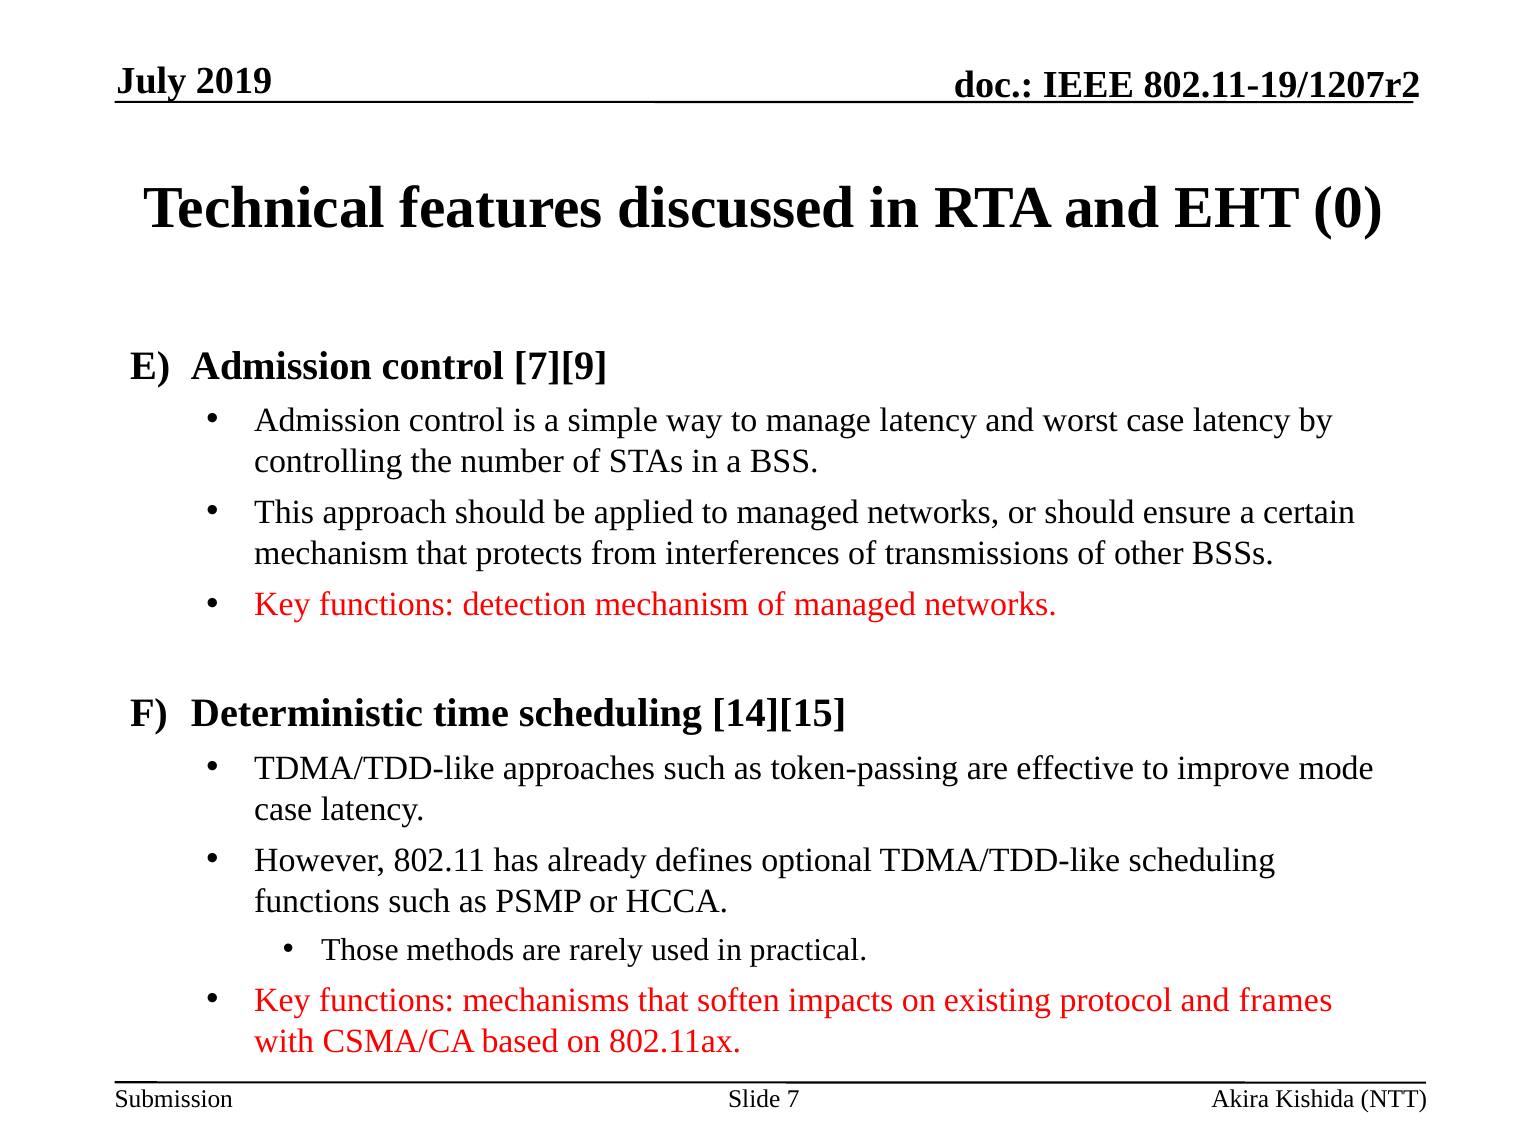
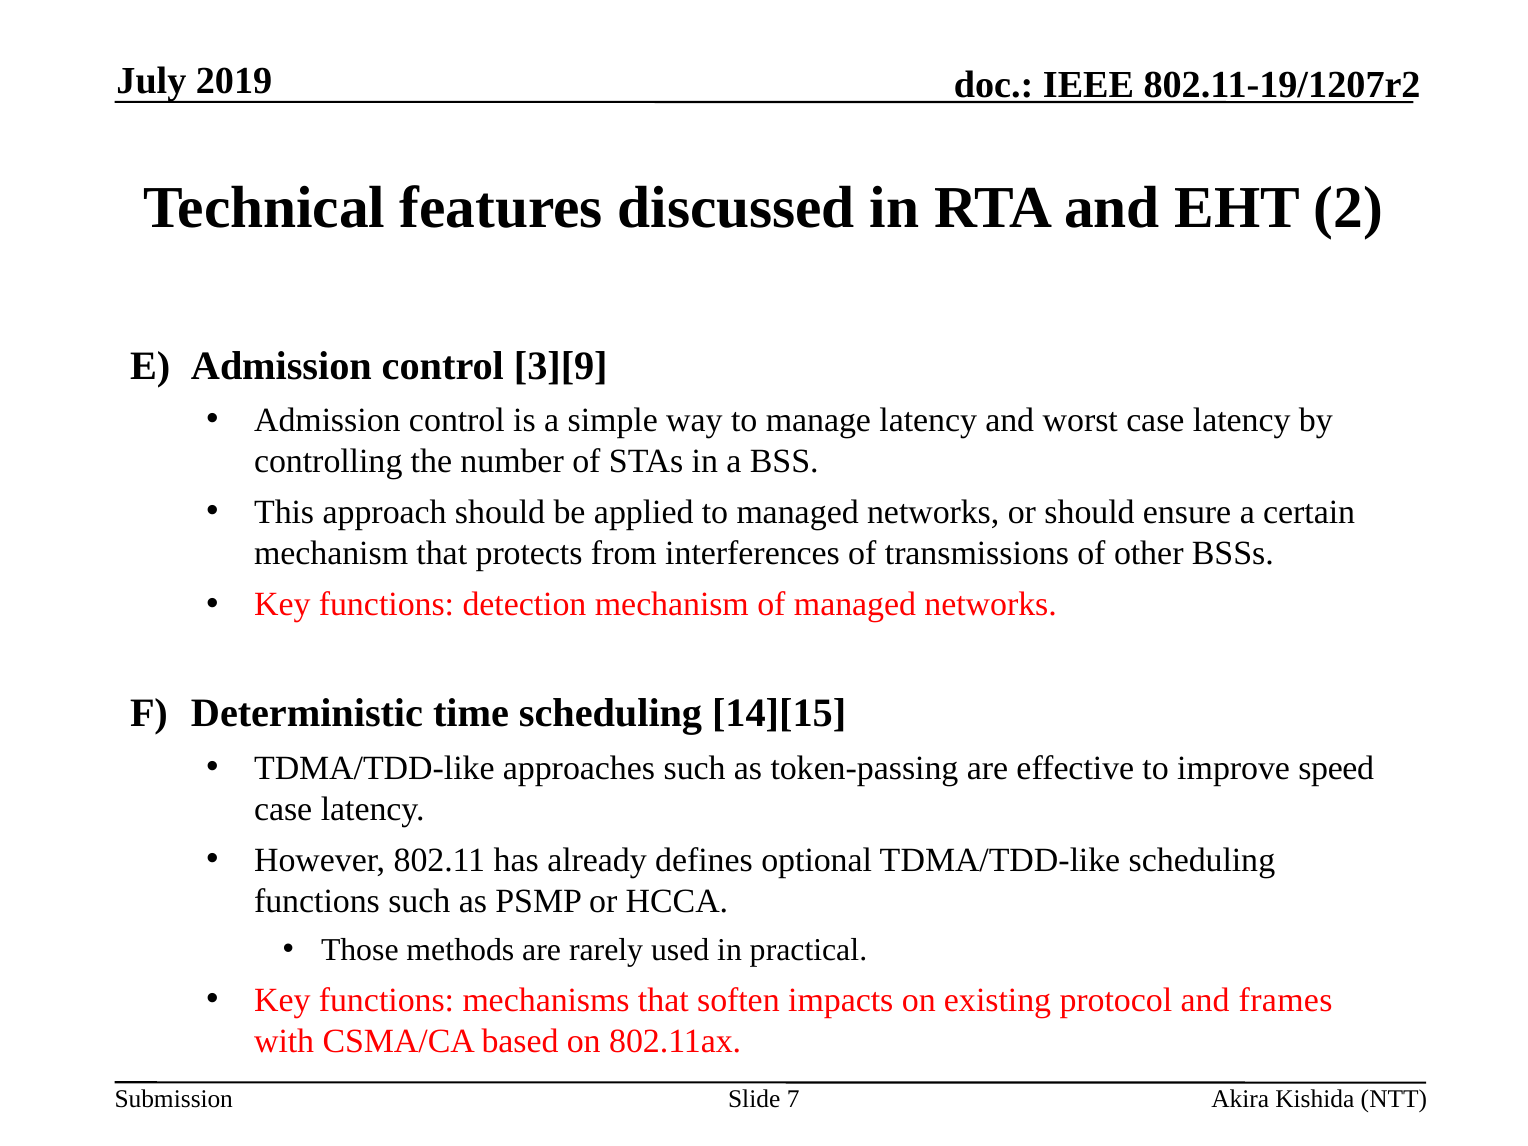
0: 0 -> 2
7][9: 7][9 -> 3][9
mode: mode -> speed
